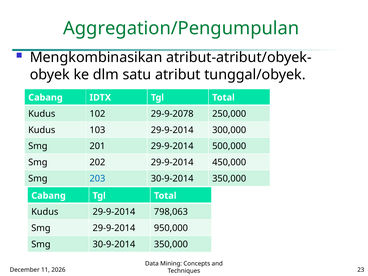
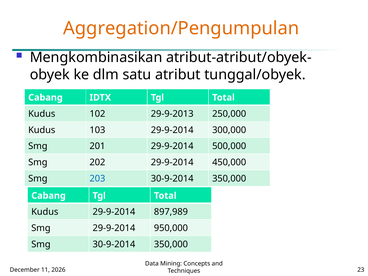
Aggregation/Pengumpulan colour: green -> orange
29-9-2078: 29-9-2078 -> 29-9-2013
798,063: 798,063 -> 897,989
